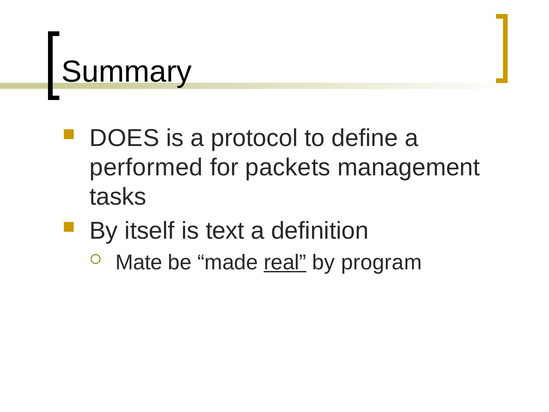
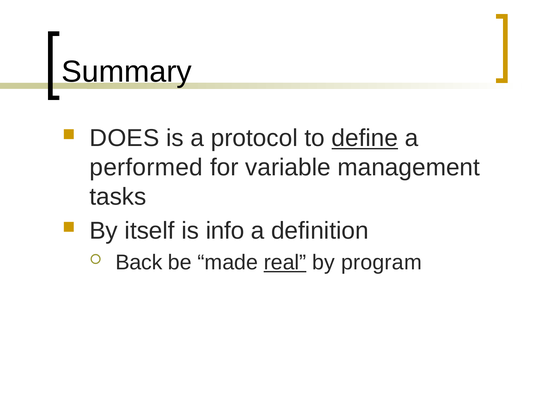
define underline: none -> present
packets: packets -> variable
text: text -> info
Mate: Mate -> Back
